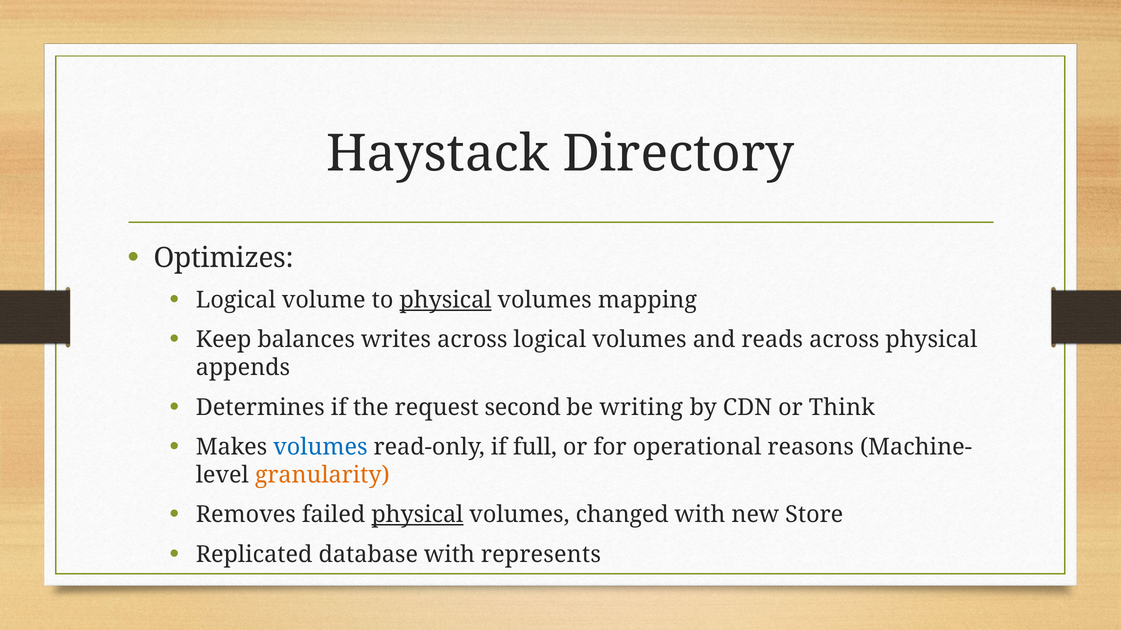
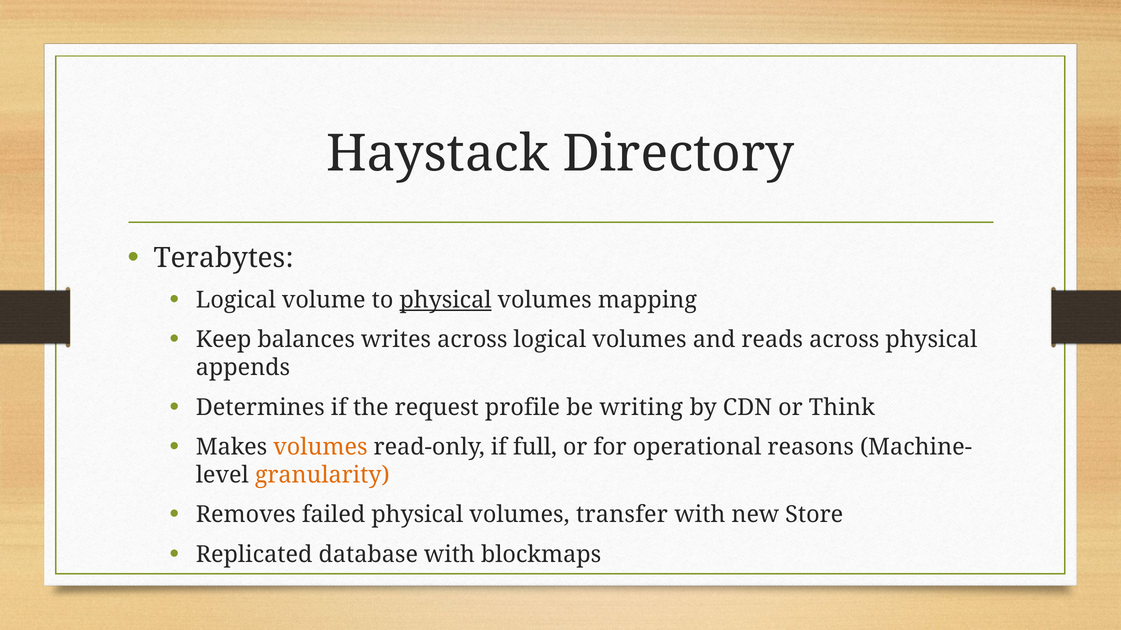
Optimizes: Optimizes -> Terabytes
second: second -> profile
volumes at (320, 447) colour: blue -> orange
physical at (417, 515) underline: present -> none
changed: changed -> transfer
represents: represents -> blockmaps
